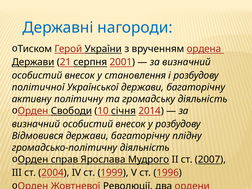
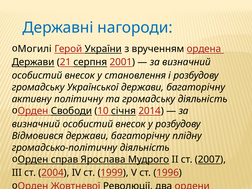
Тиском: Тиском -> Могилі
політичної at (38, 87): політичної -> громадську
